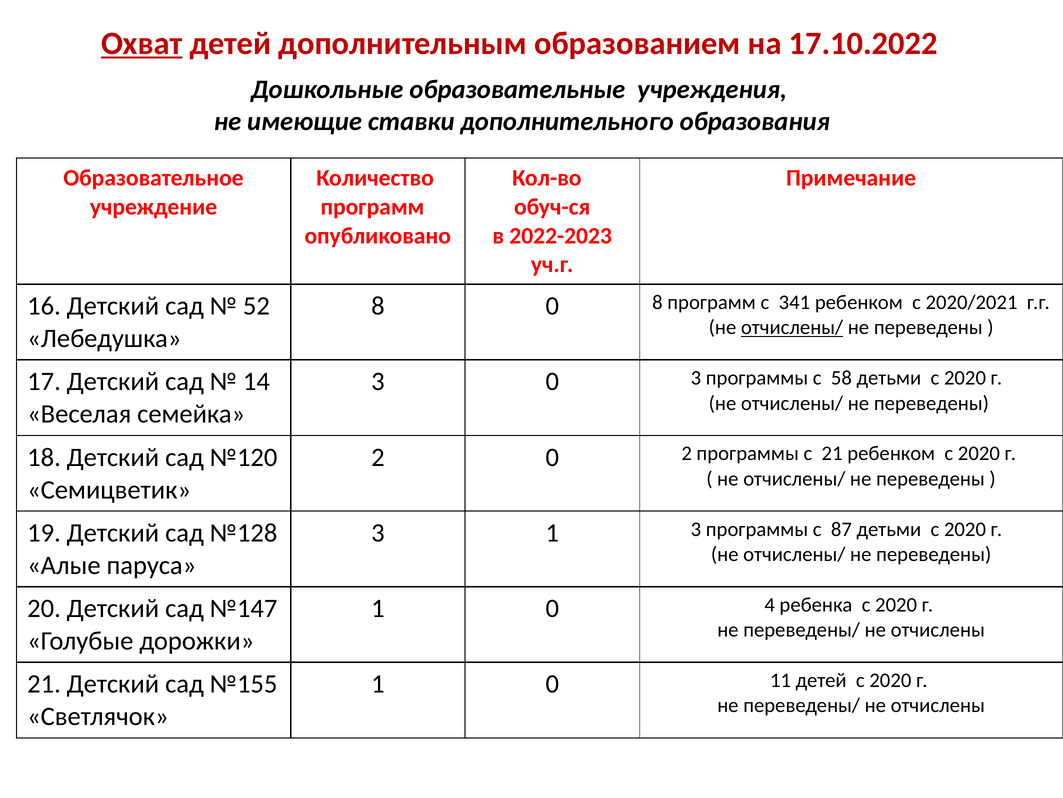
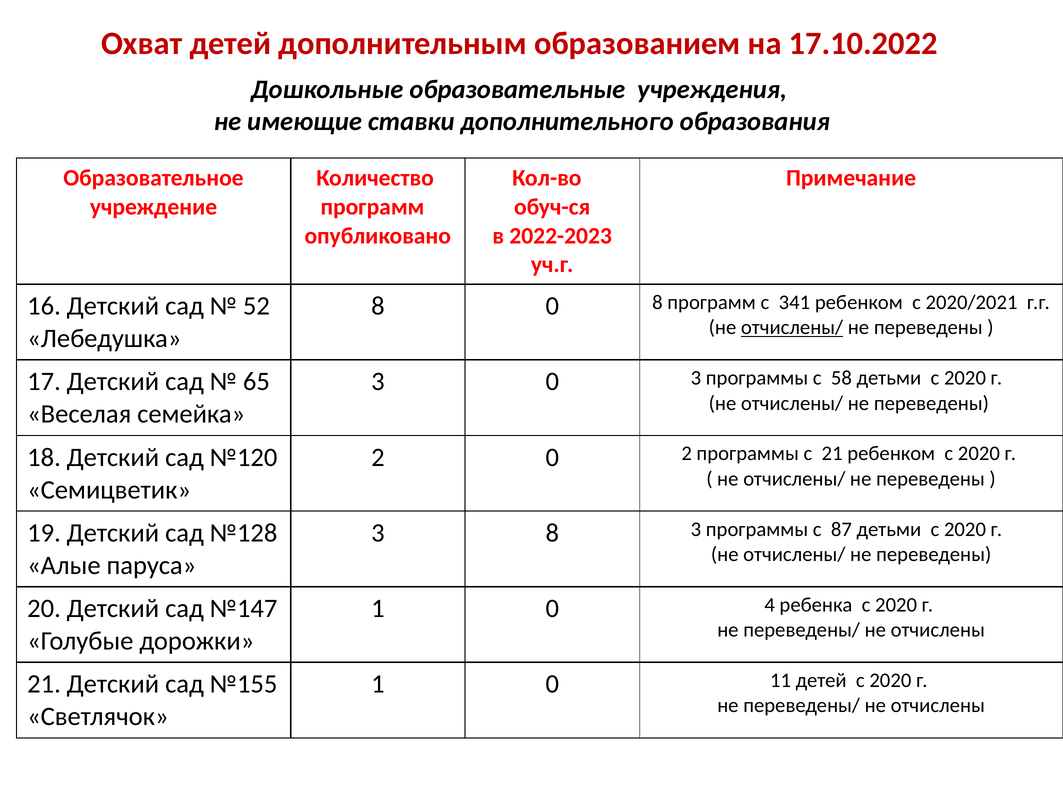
Охват underline: present -> none
14: 14 -> 65
3 1: 1 -> 8
